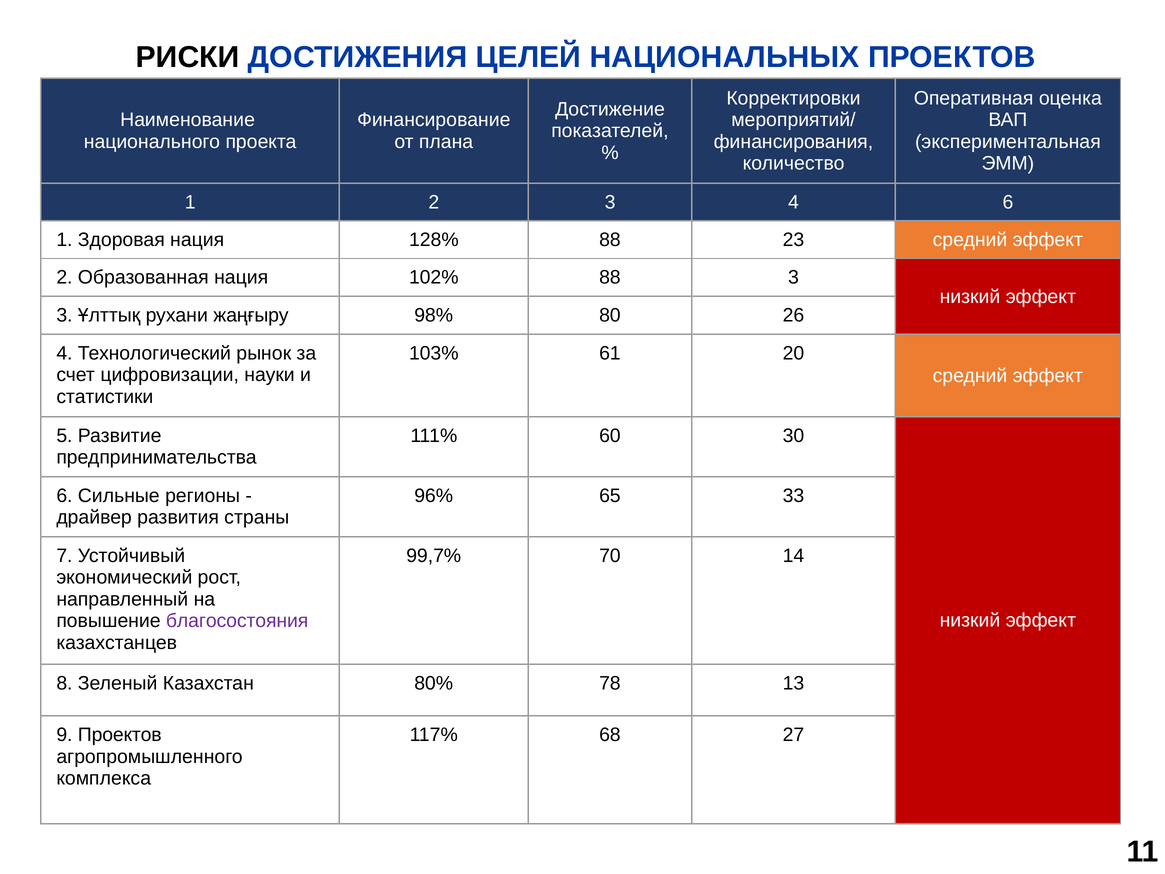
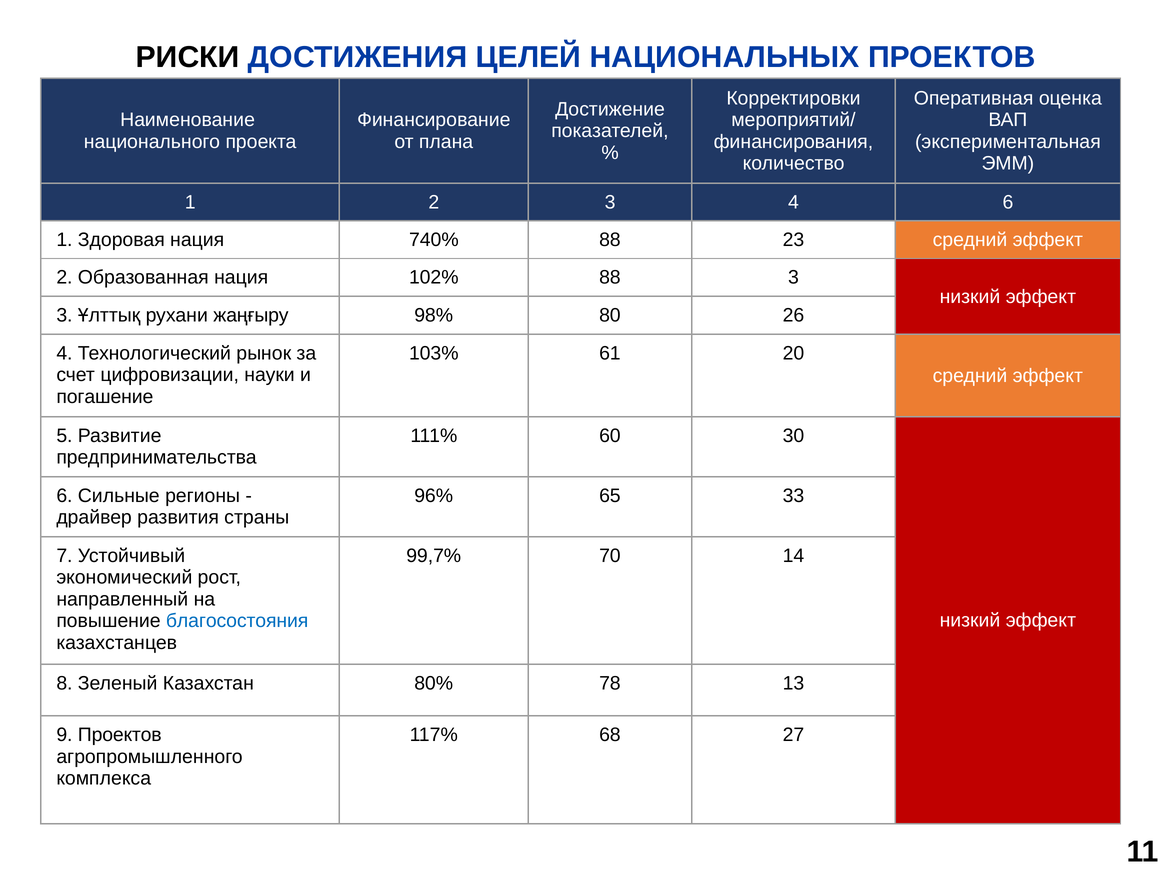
128%: 128% -> 740%
статистики: статистики -> погашение
благосостояния colour: purple -> blue
